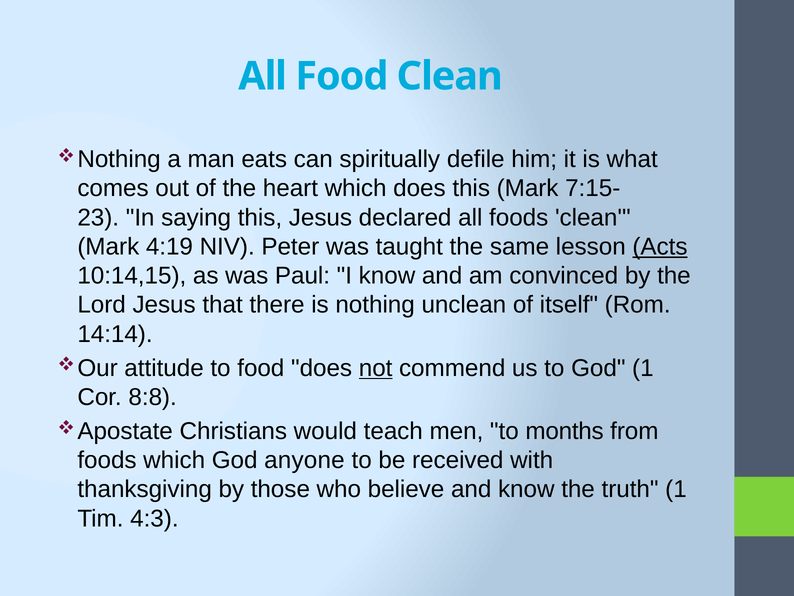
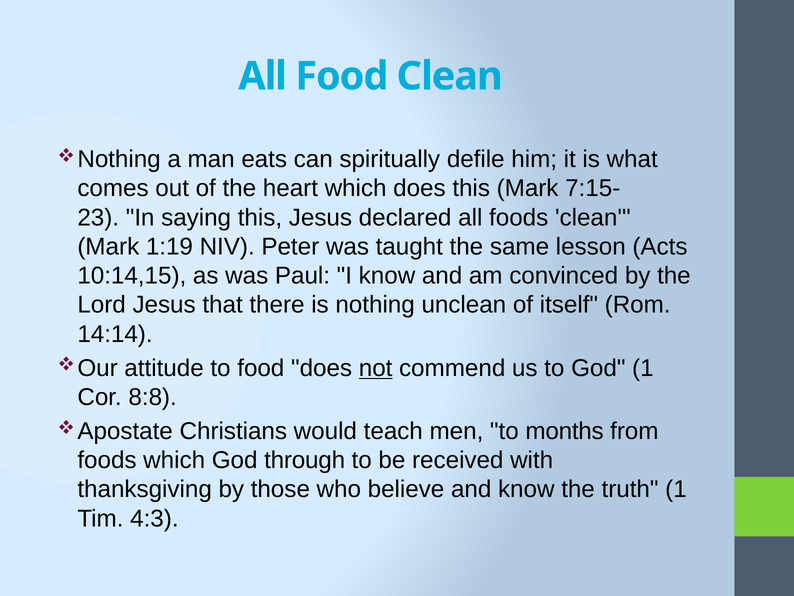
4:19: 4:19 -> 1:19
Acts underline: present -> none
anyone: anyone -> through
